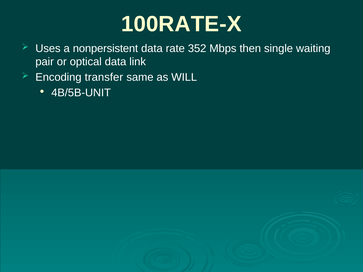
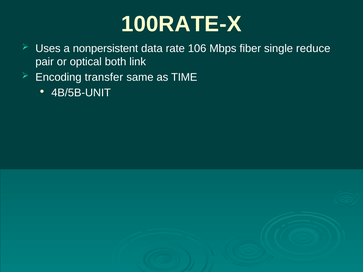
352: 352 -> 106
then: then -> fiber
waiting: waiting -> reduce
optical data: data -> both
WILL: WILL -> TIME
